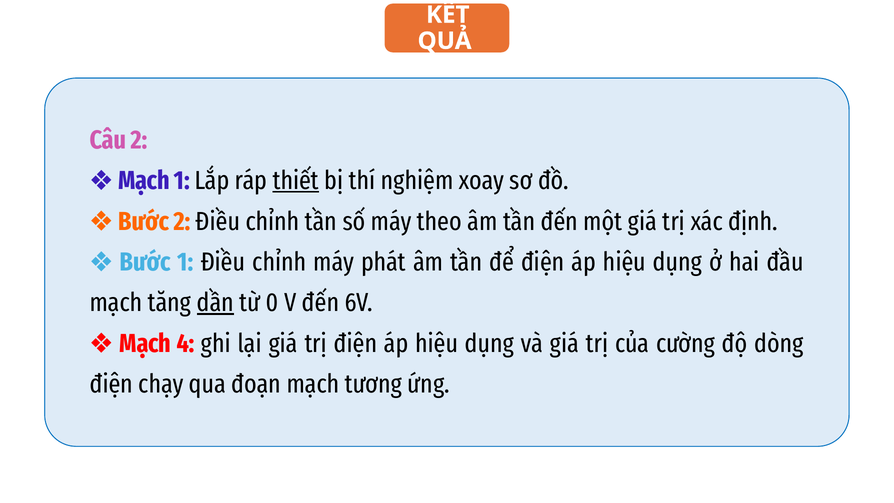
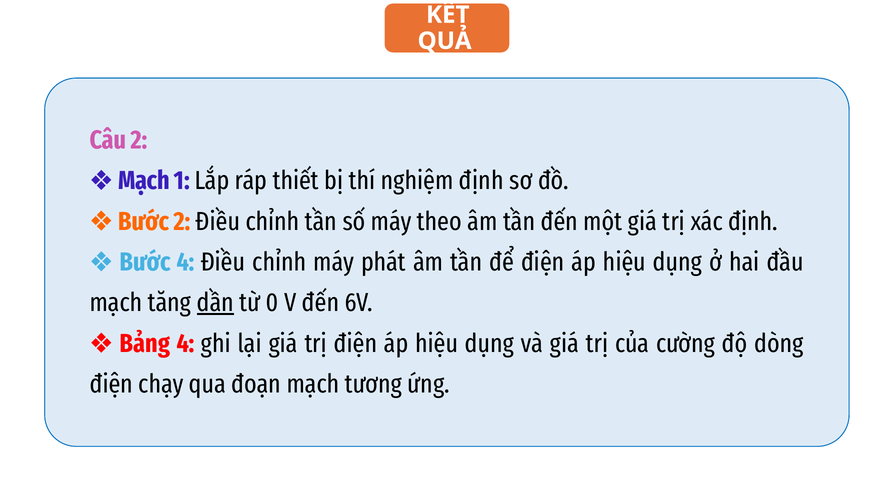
thiết underline: present -> none
nghiệm xoay: xoay -> định
Bước 1: 1 -> 4
Mạch at (145, 343): Mạch -> Bảng
